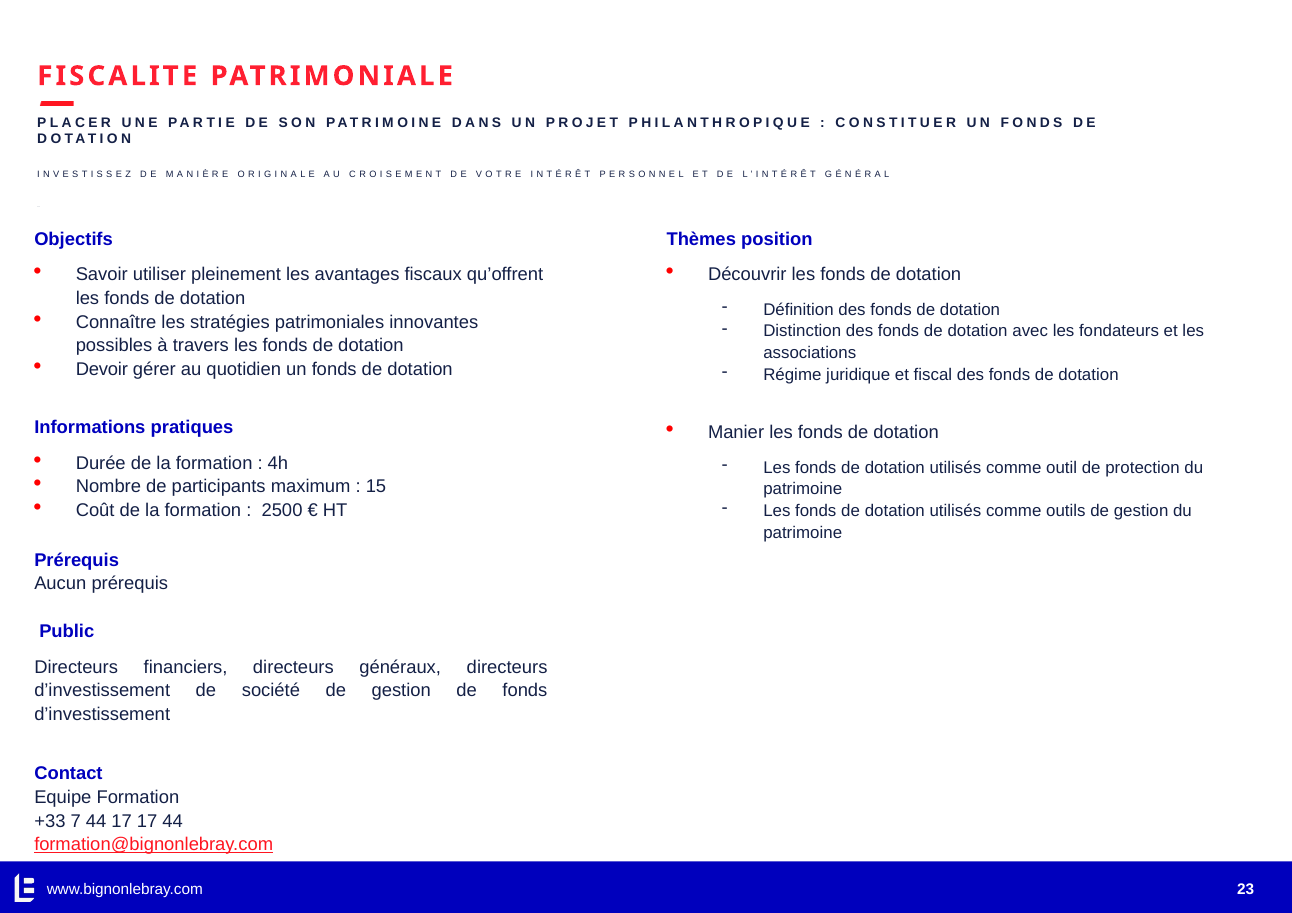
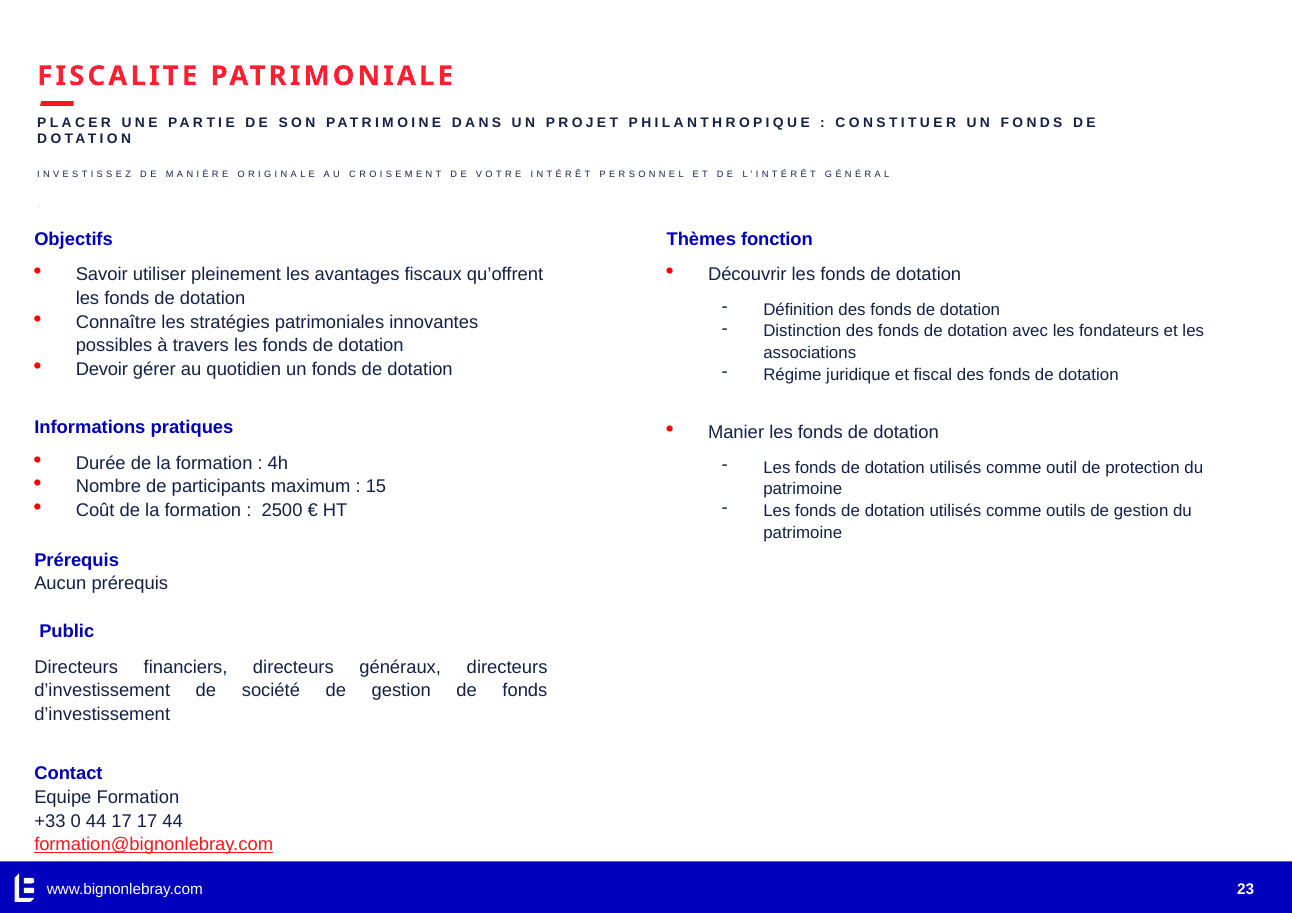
position: position -> fonction
7: 7 -> 0
